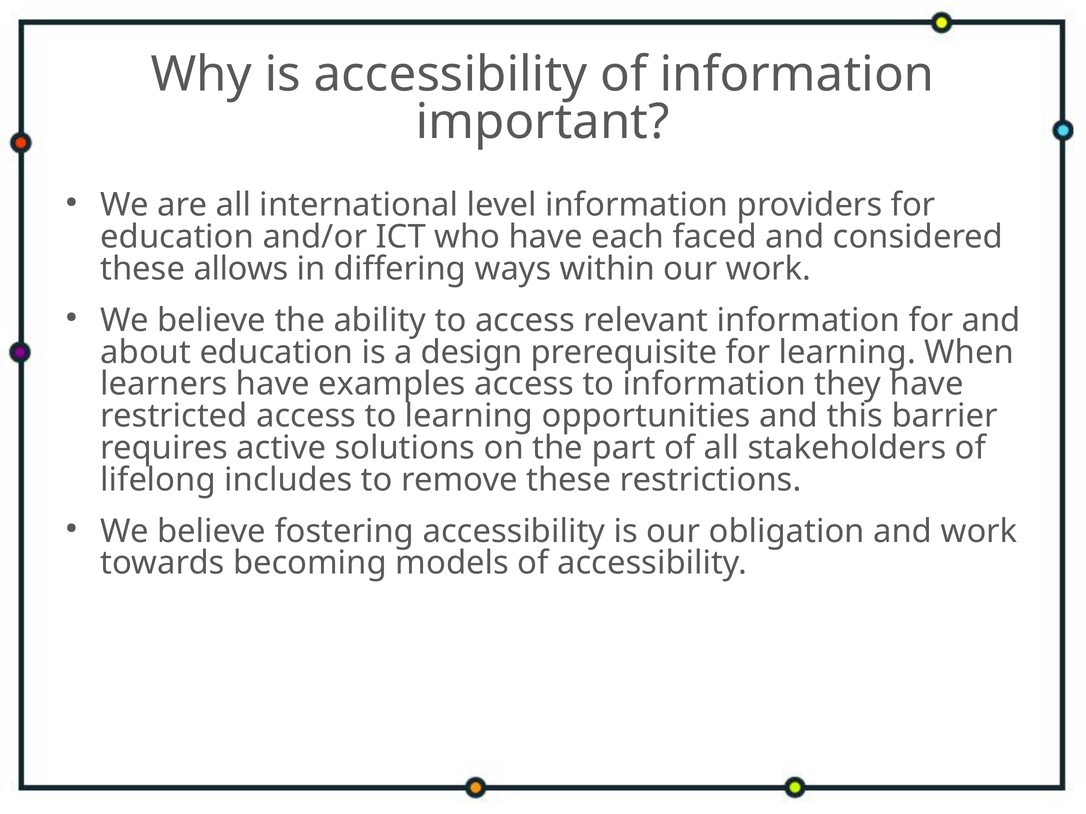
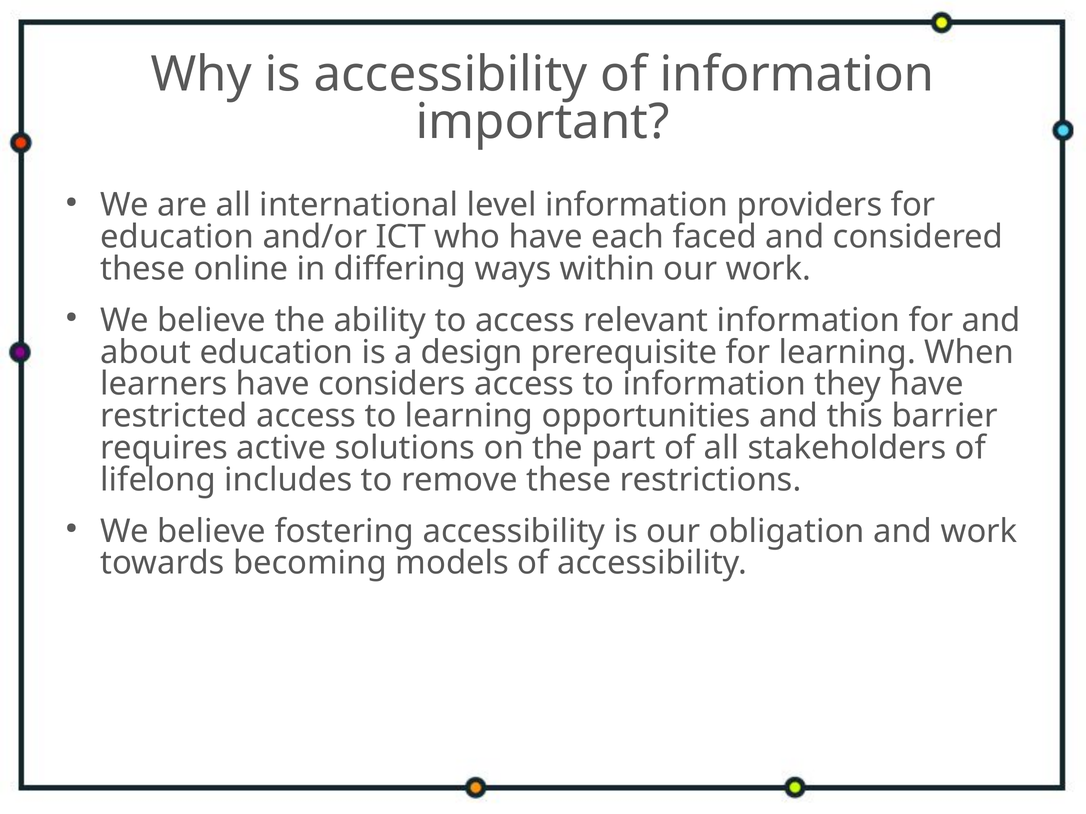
allows: allows -> online
examples: examples -> considers
